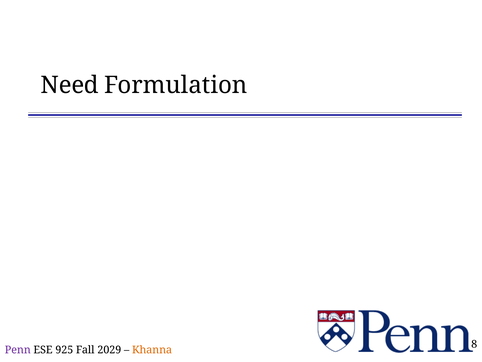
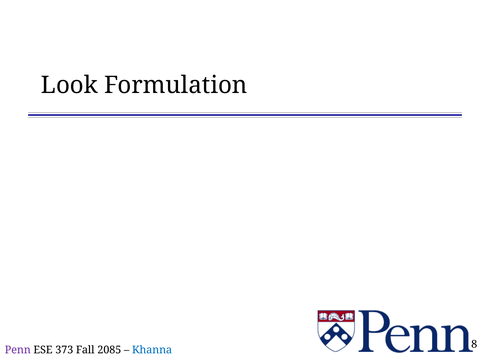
Need: Need -> Look
925: 925 -> 373
2029: 2029 -> 2085
Khanna colour: orange -> blue
